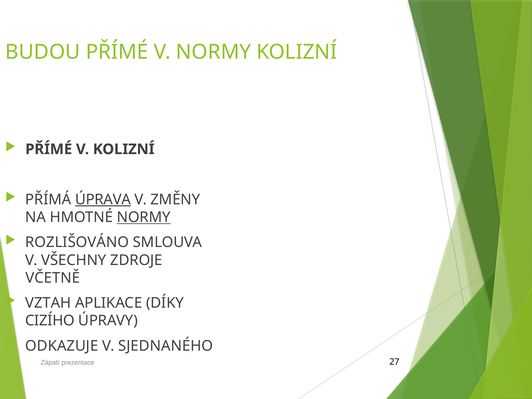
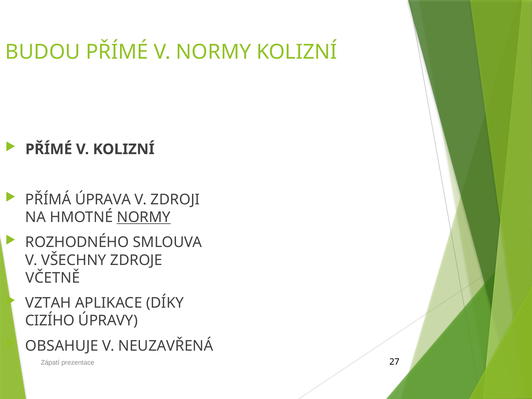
ÚPRAVA underline: present -> none
ZMĚNY: ZMĚNY -> ZDROJI
ROZLIŠOVÁNO: ROZLIŠOVÁNO -> ROZHODNÉHO
ODKAZUJE: ODKAZUJE -> OBSAHUJE
SJEDNANÉHO: SJEDNANÉHO -> NEUZAVŘENÁ
